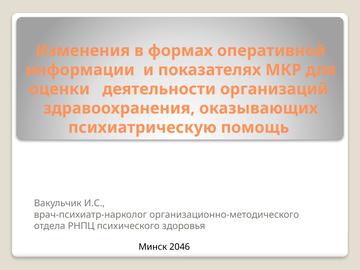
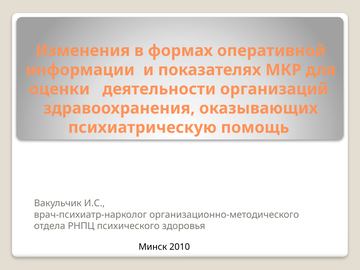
2046: 2046 -> 2010
